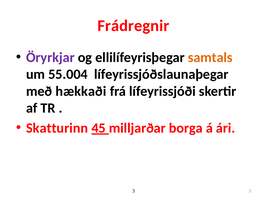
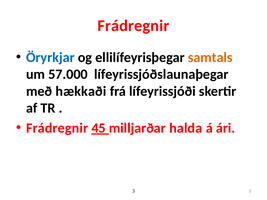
Öryrkjar colour: purple -> blue
55.004: 55.004 -> 57.000
Skatturinn at (57, 128): Skatturinn -> Frádregnir
borga: borga -> halda
